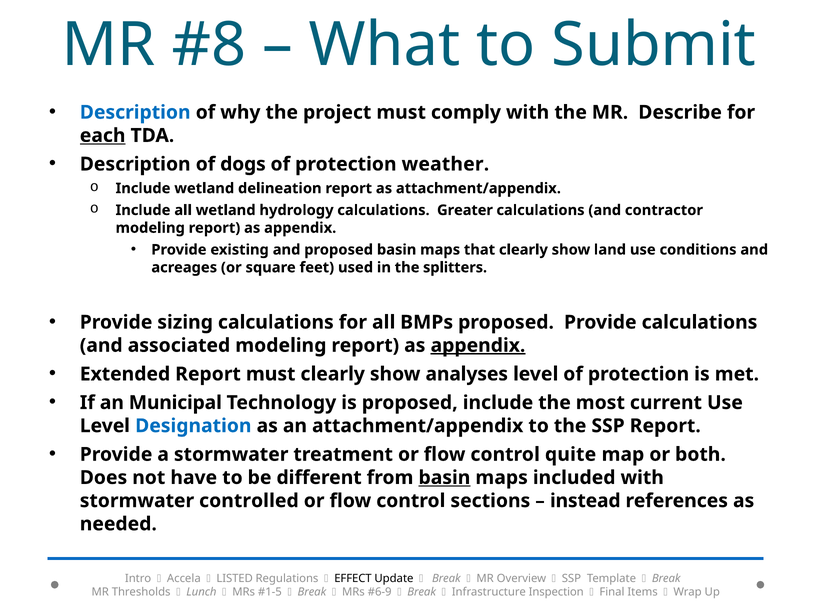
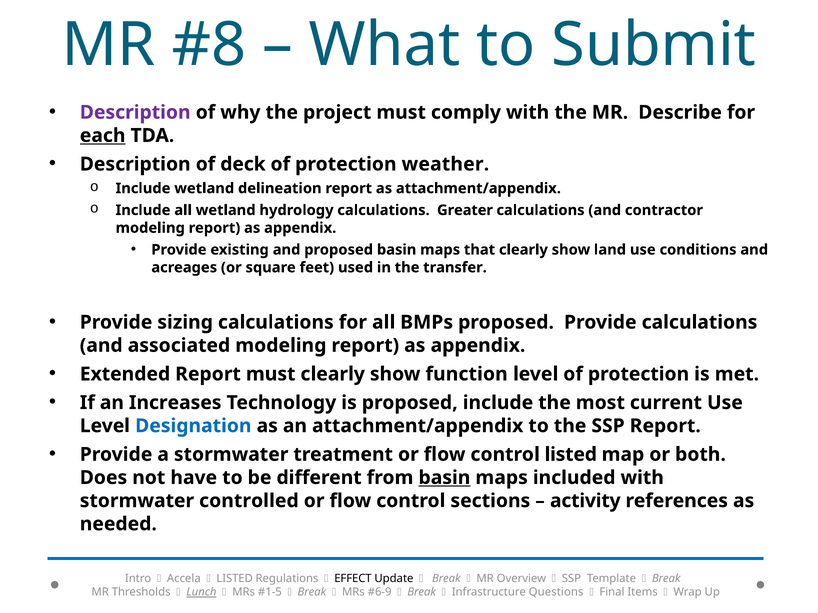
Description at (135, 112) colour: blue -> purple
dogs: dogs -> deck
splitters: splitters -> transfer
appendix at (478, 346) underline: present -> none
analyses: analyses -> function
Municipal: Municipal -> Increases
control quite: quite -> listed
instead: instead -> activity
Lunch underline: none -> present
Inspection: Inspection -> Questions
